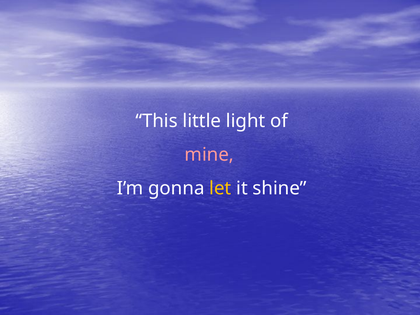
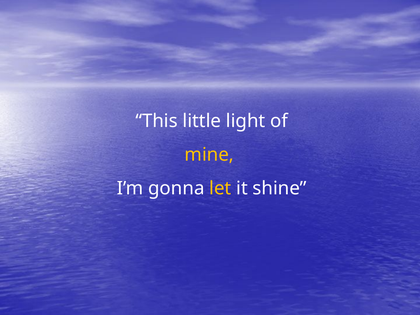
mine colour: pink -> yellow
